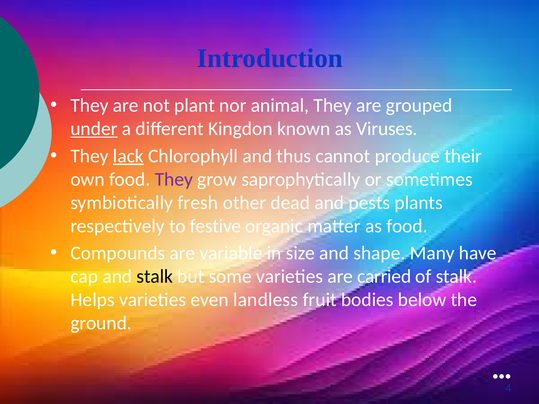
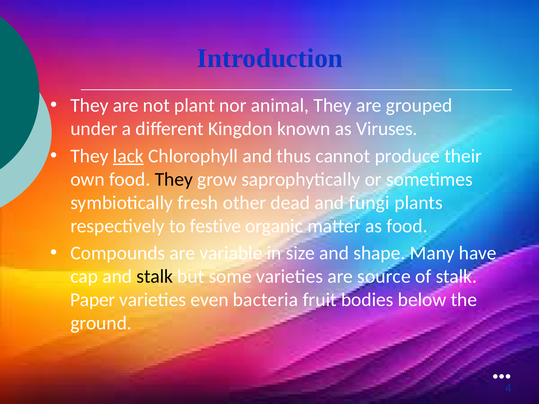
under underline: present -> none
They at (174, 179) colour: purple -> black
pests: pests -> fungi
carried: carried -> source
Helps: Helps -> Paper
landless: landless -> bacteria
